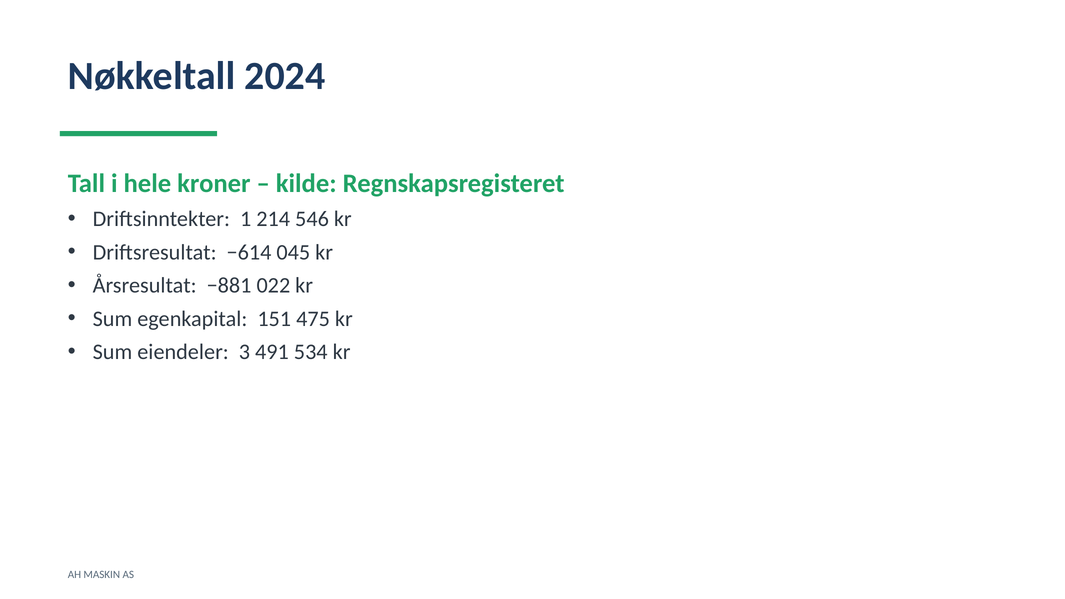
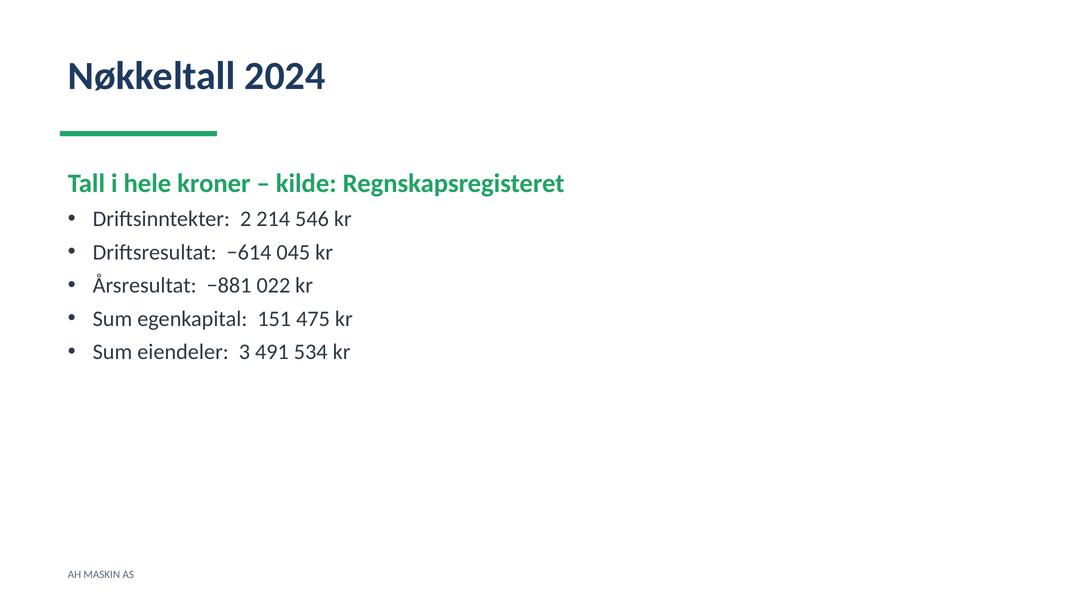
1: 1 -> 2
